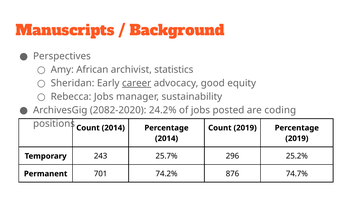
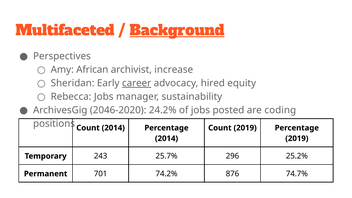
Manuscripts: Manuscripts -> Multifaceted
Background underline: none -> present
statistics: statistics -> increase
good: good -> hired
2082-2020: 2082-2020 -> 2046-2020
